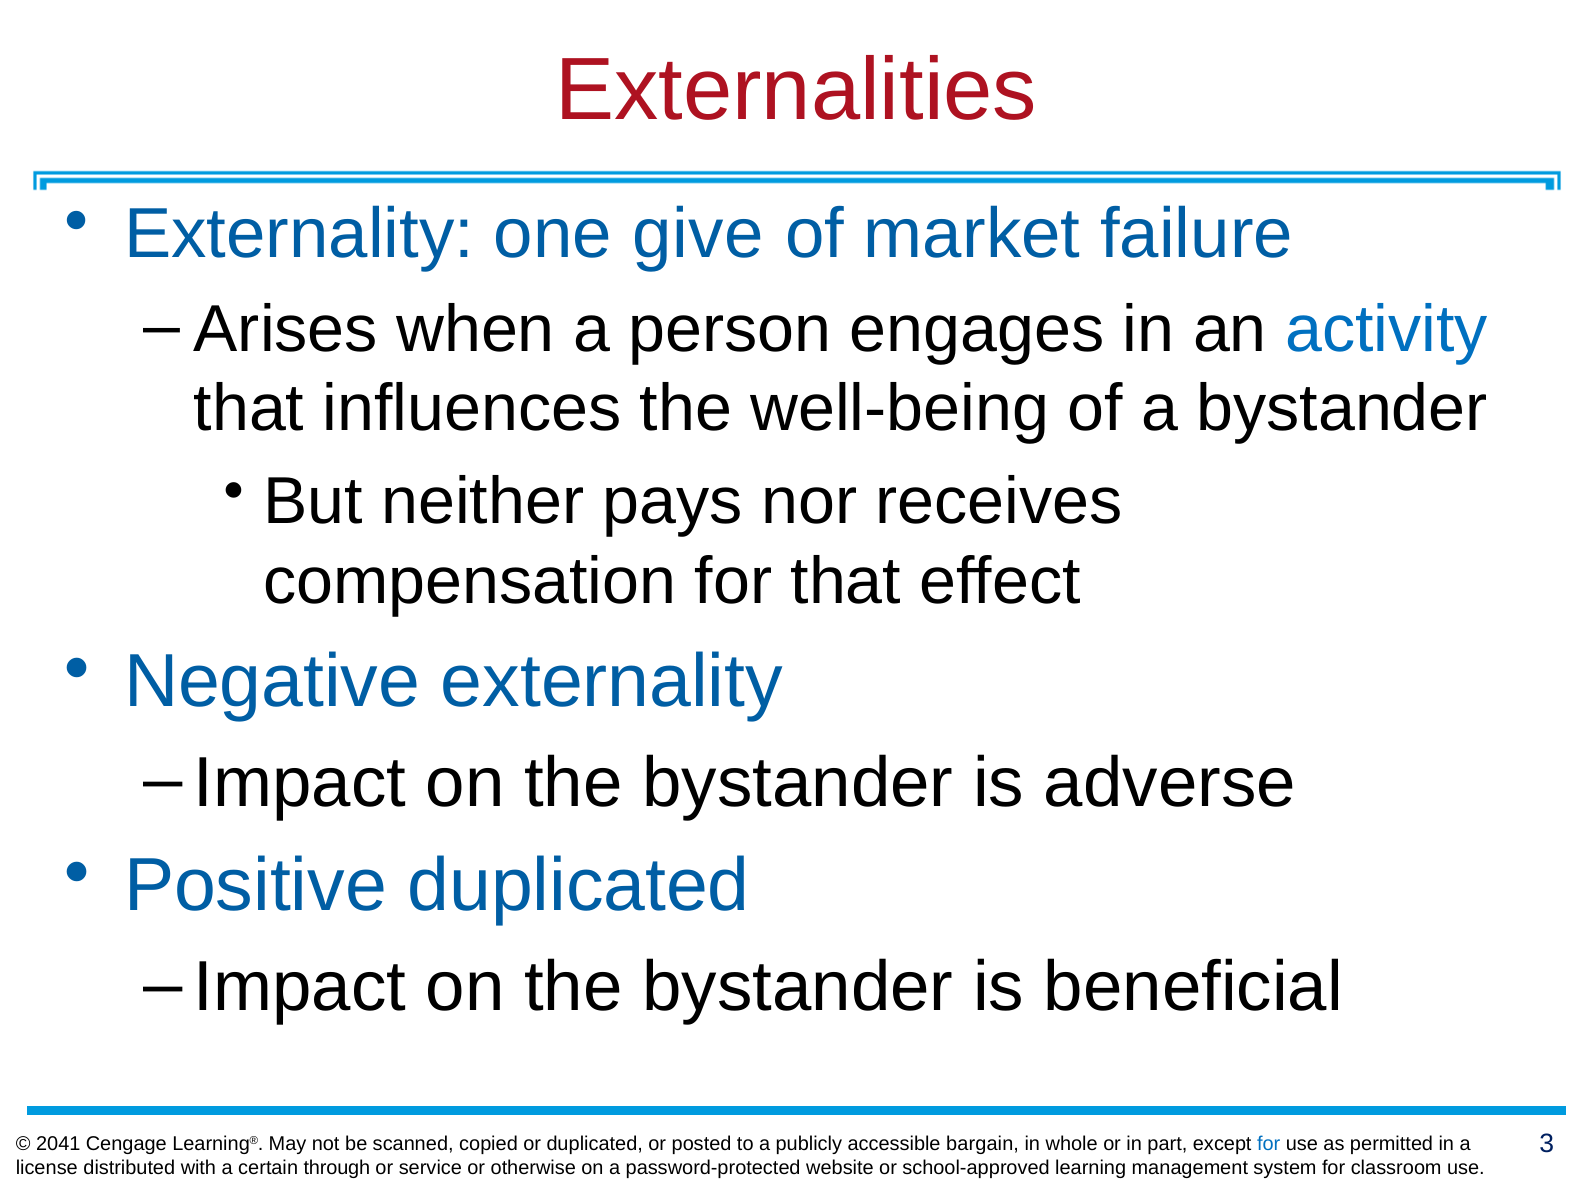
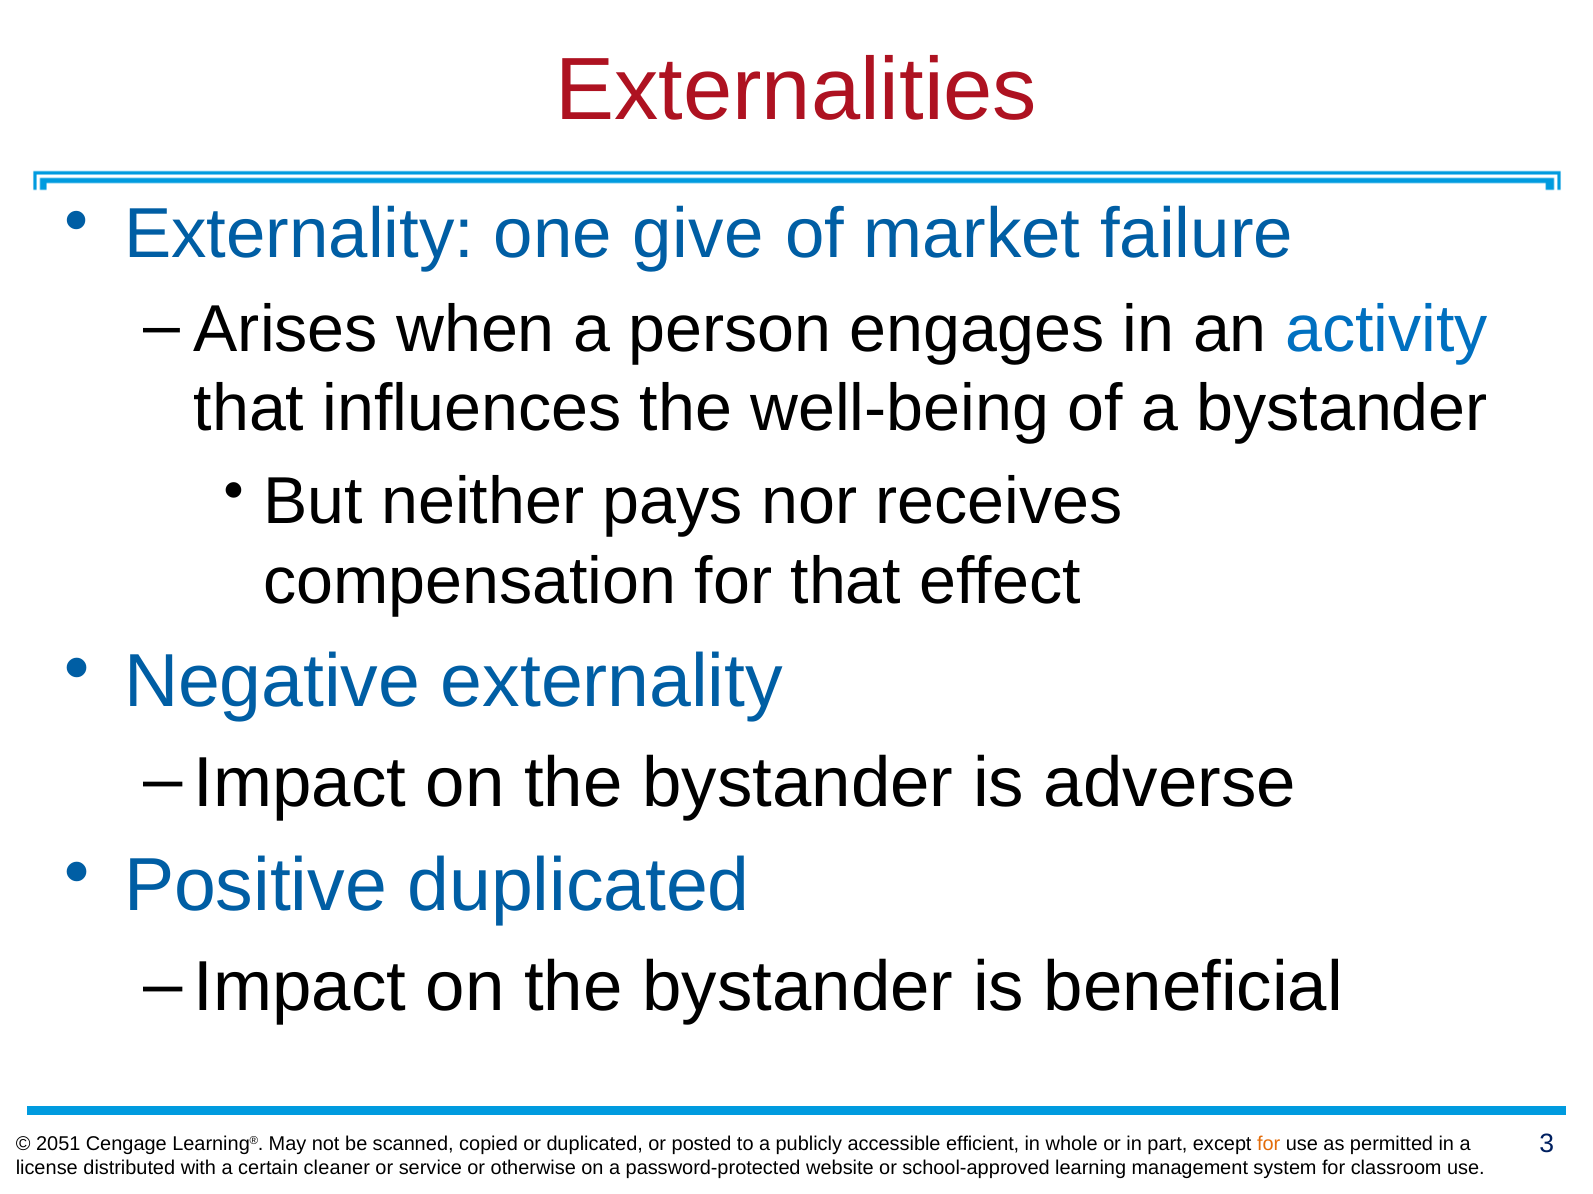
2041: 2041 -> 2051
bargain: bargain -> efficient
for at (1269, 1144) colour: blue -> orange
through: through -> cleaner
